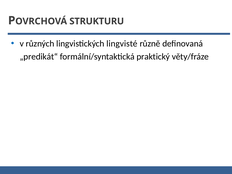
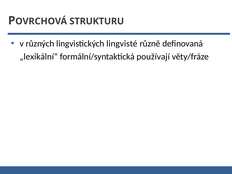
„predikát“: „predikát“ -> „lexikální“
praktický: praktický -> používají
